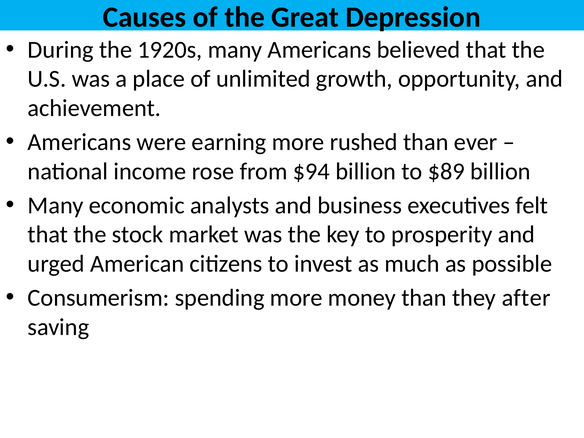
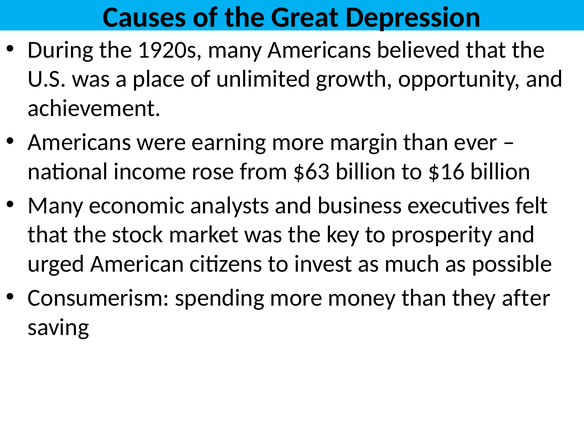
rushed: rushed -> margin
$94: $94 -> $63
$89: $89 -> $16
